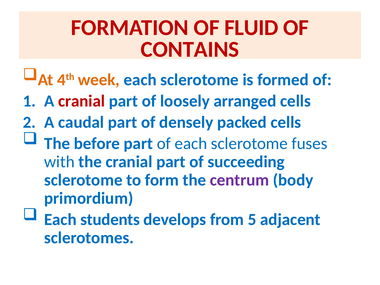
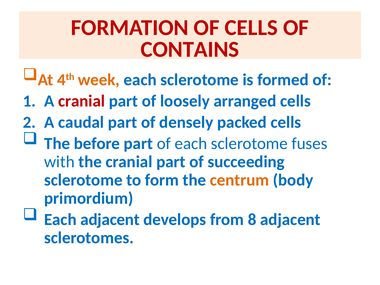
OF FLUID: FLUID -> CELLS
centrum colour: purple -> orange
Each students: students -> adjacent
5: 5 -> 8
